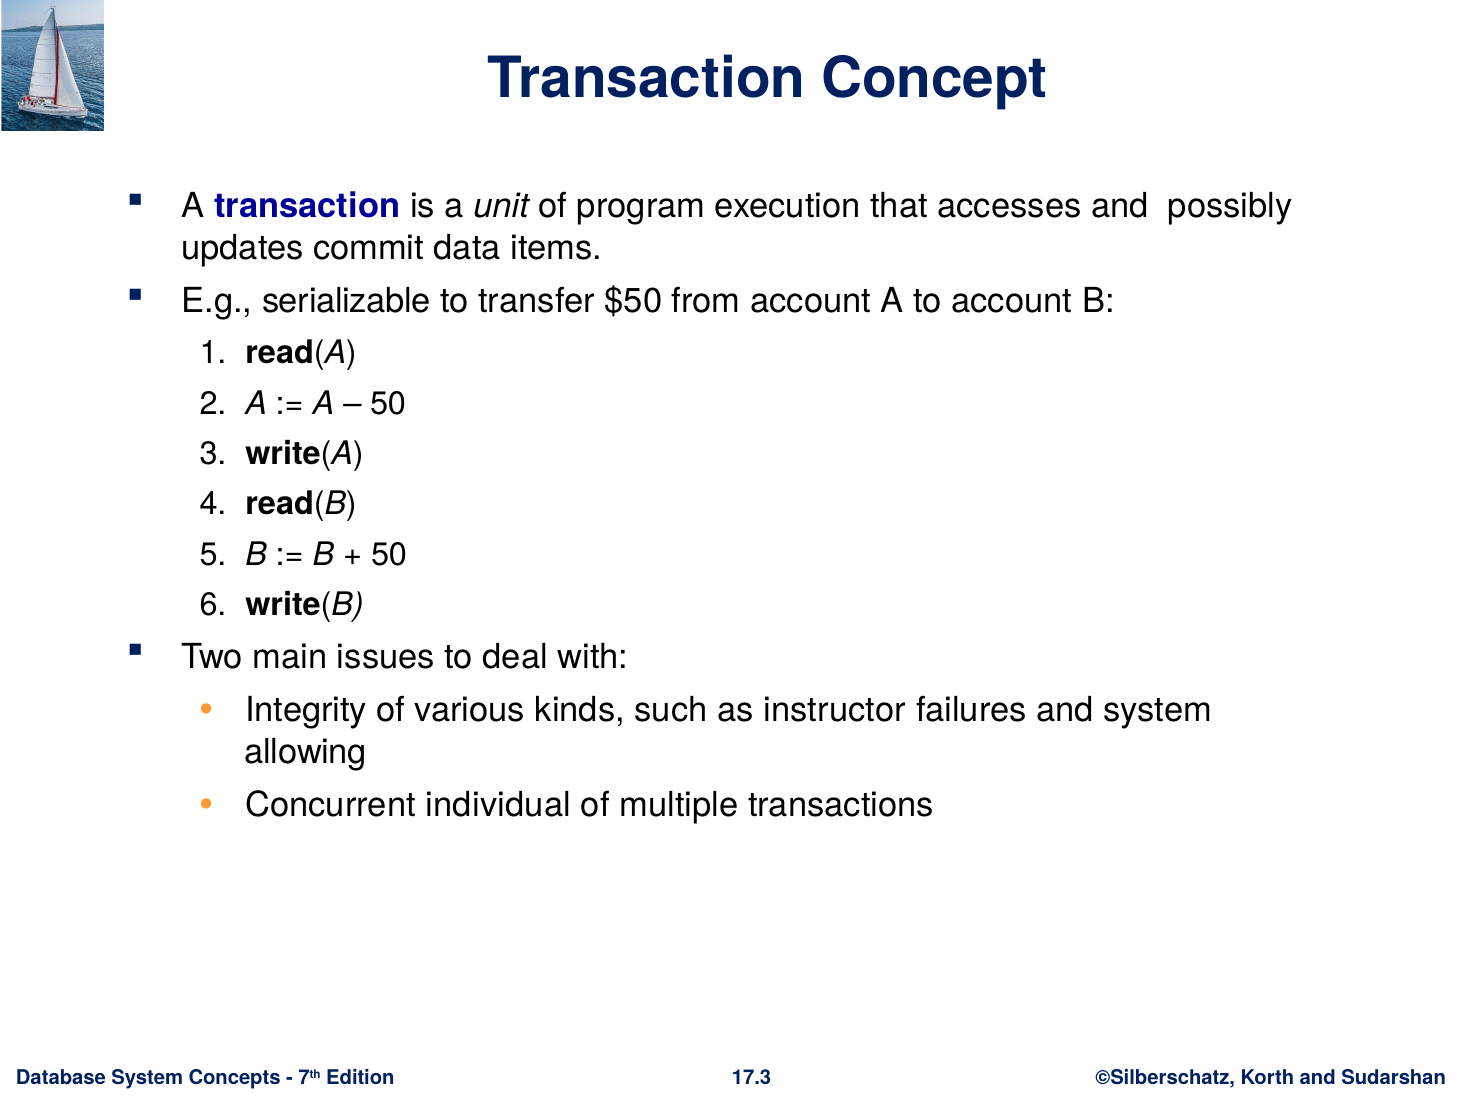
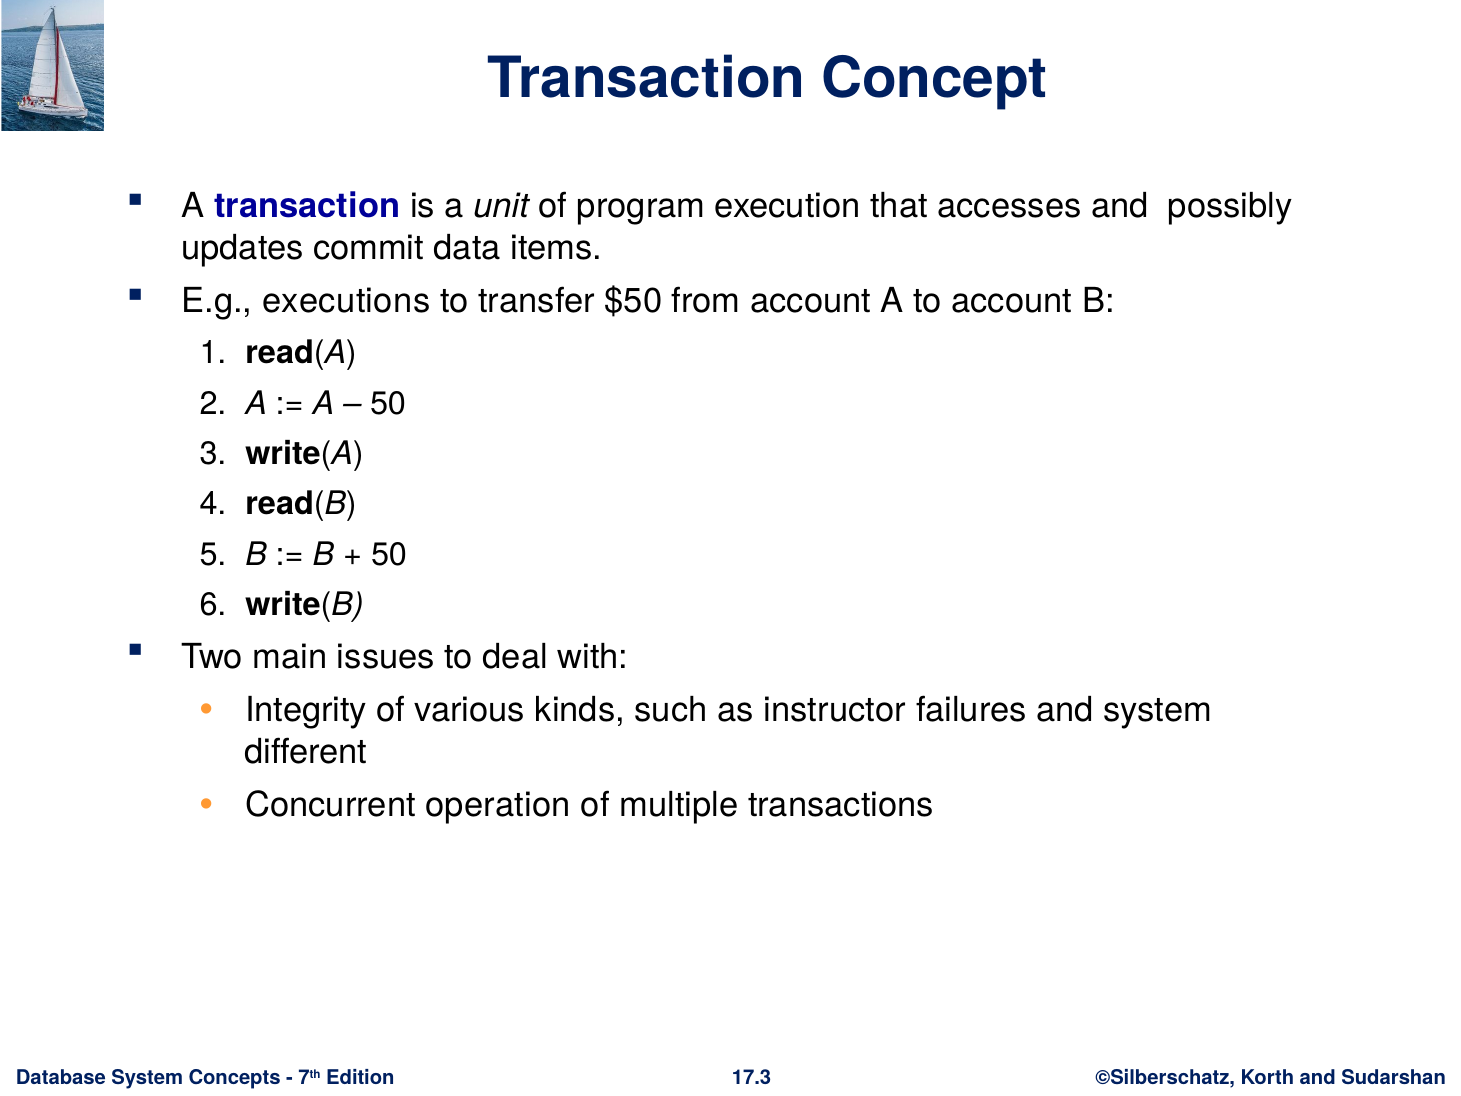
serializable: serializable -> executions
allowing: allowing -> different
individual: individual -> operation
